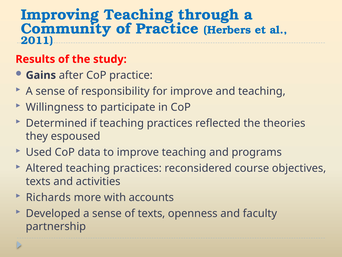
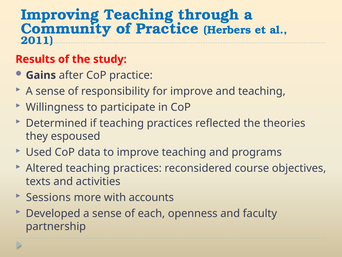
Richards: Richards -> Sessions
of texts: texts -> each
